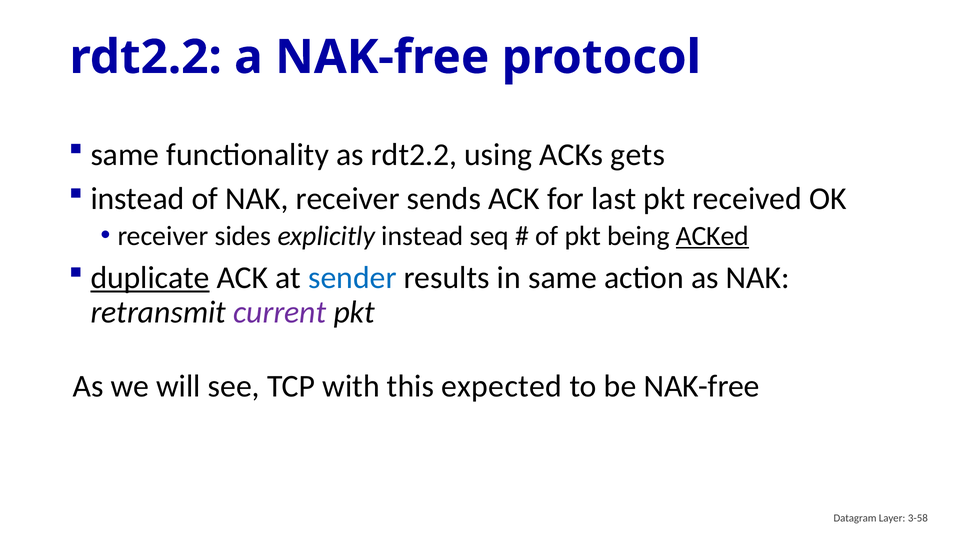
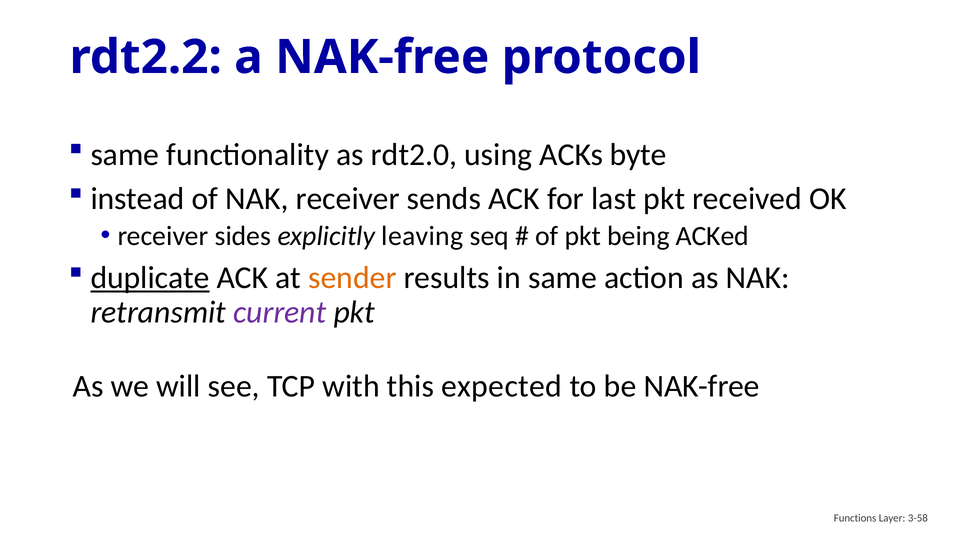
as rdt2.2: rdt2.2 -> rdt2.0
gets: gets -> byte
explicitly instead: instead -> leaving
ACKed underline: present -> none
sender colour: blue -> orange
Datagram: Datagram -> Functions
